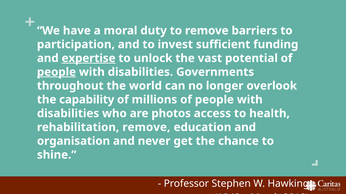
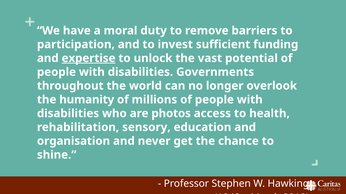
people at (56, 72) underline: present -> none
capability: capability -> humanity
rehabilitation remove: remove -> sensory
